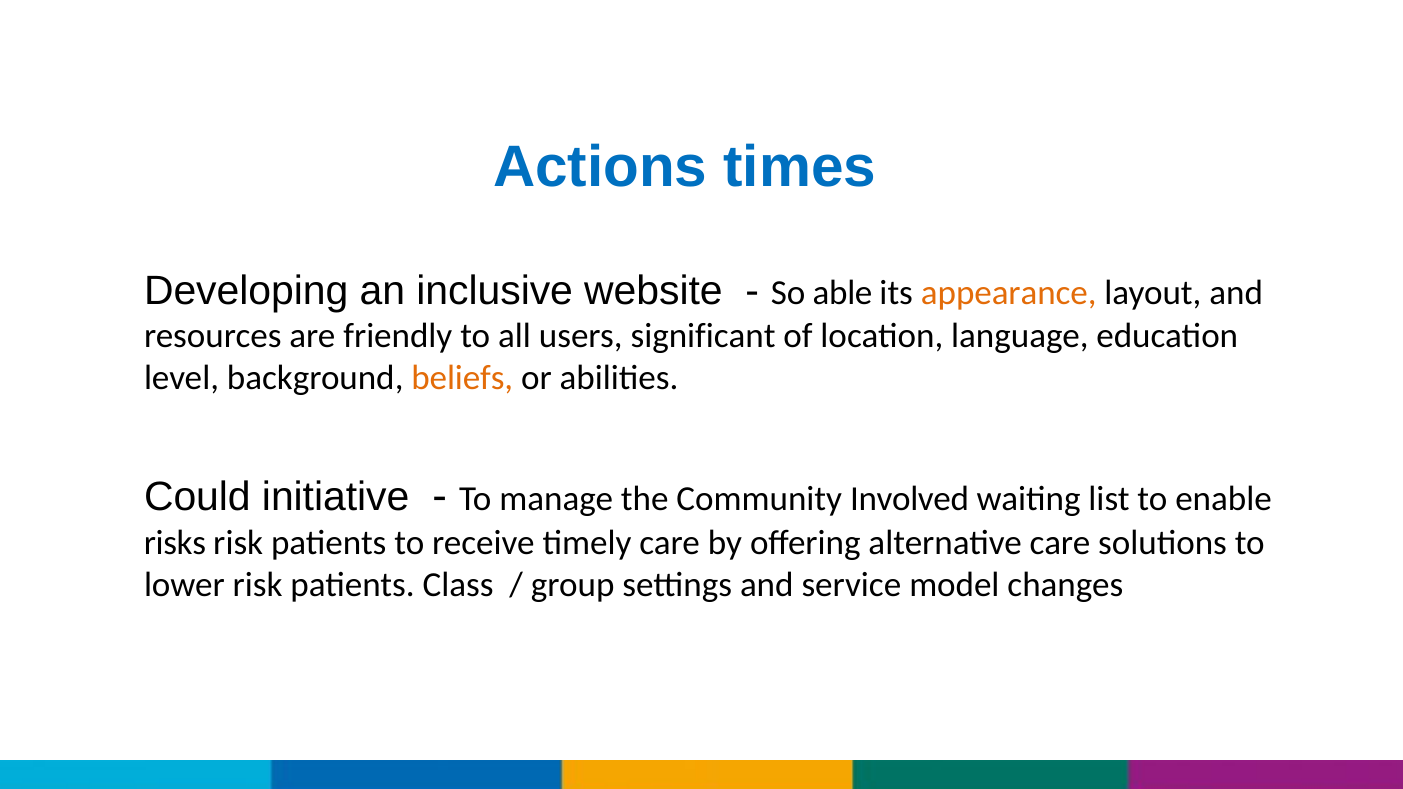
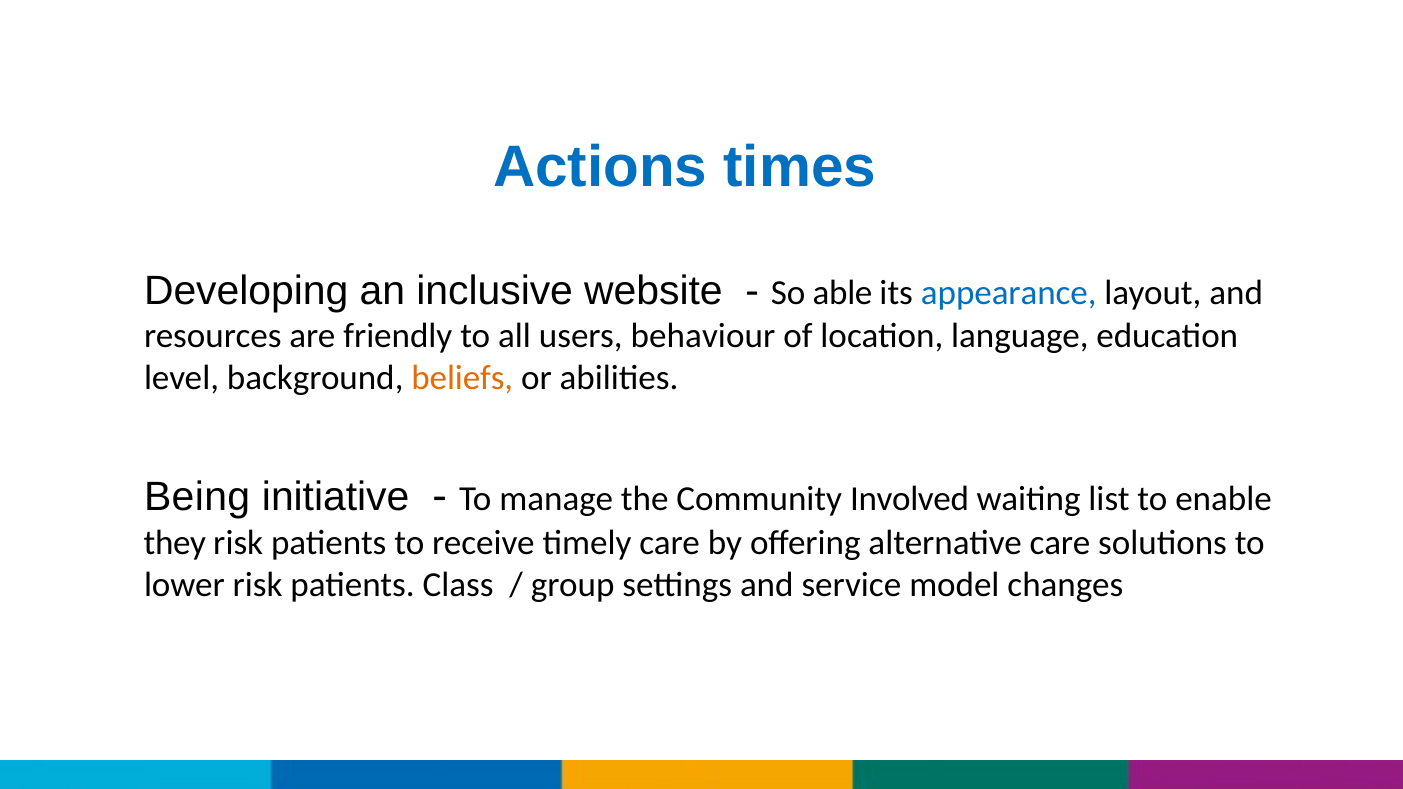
appearance colour: orange -> blue
significant: significant -> behaviour
Could: Could -> Being
risks: risks -> they
